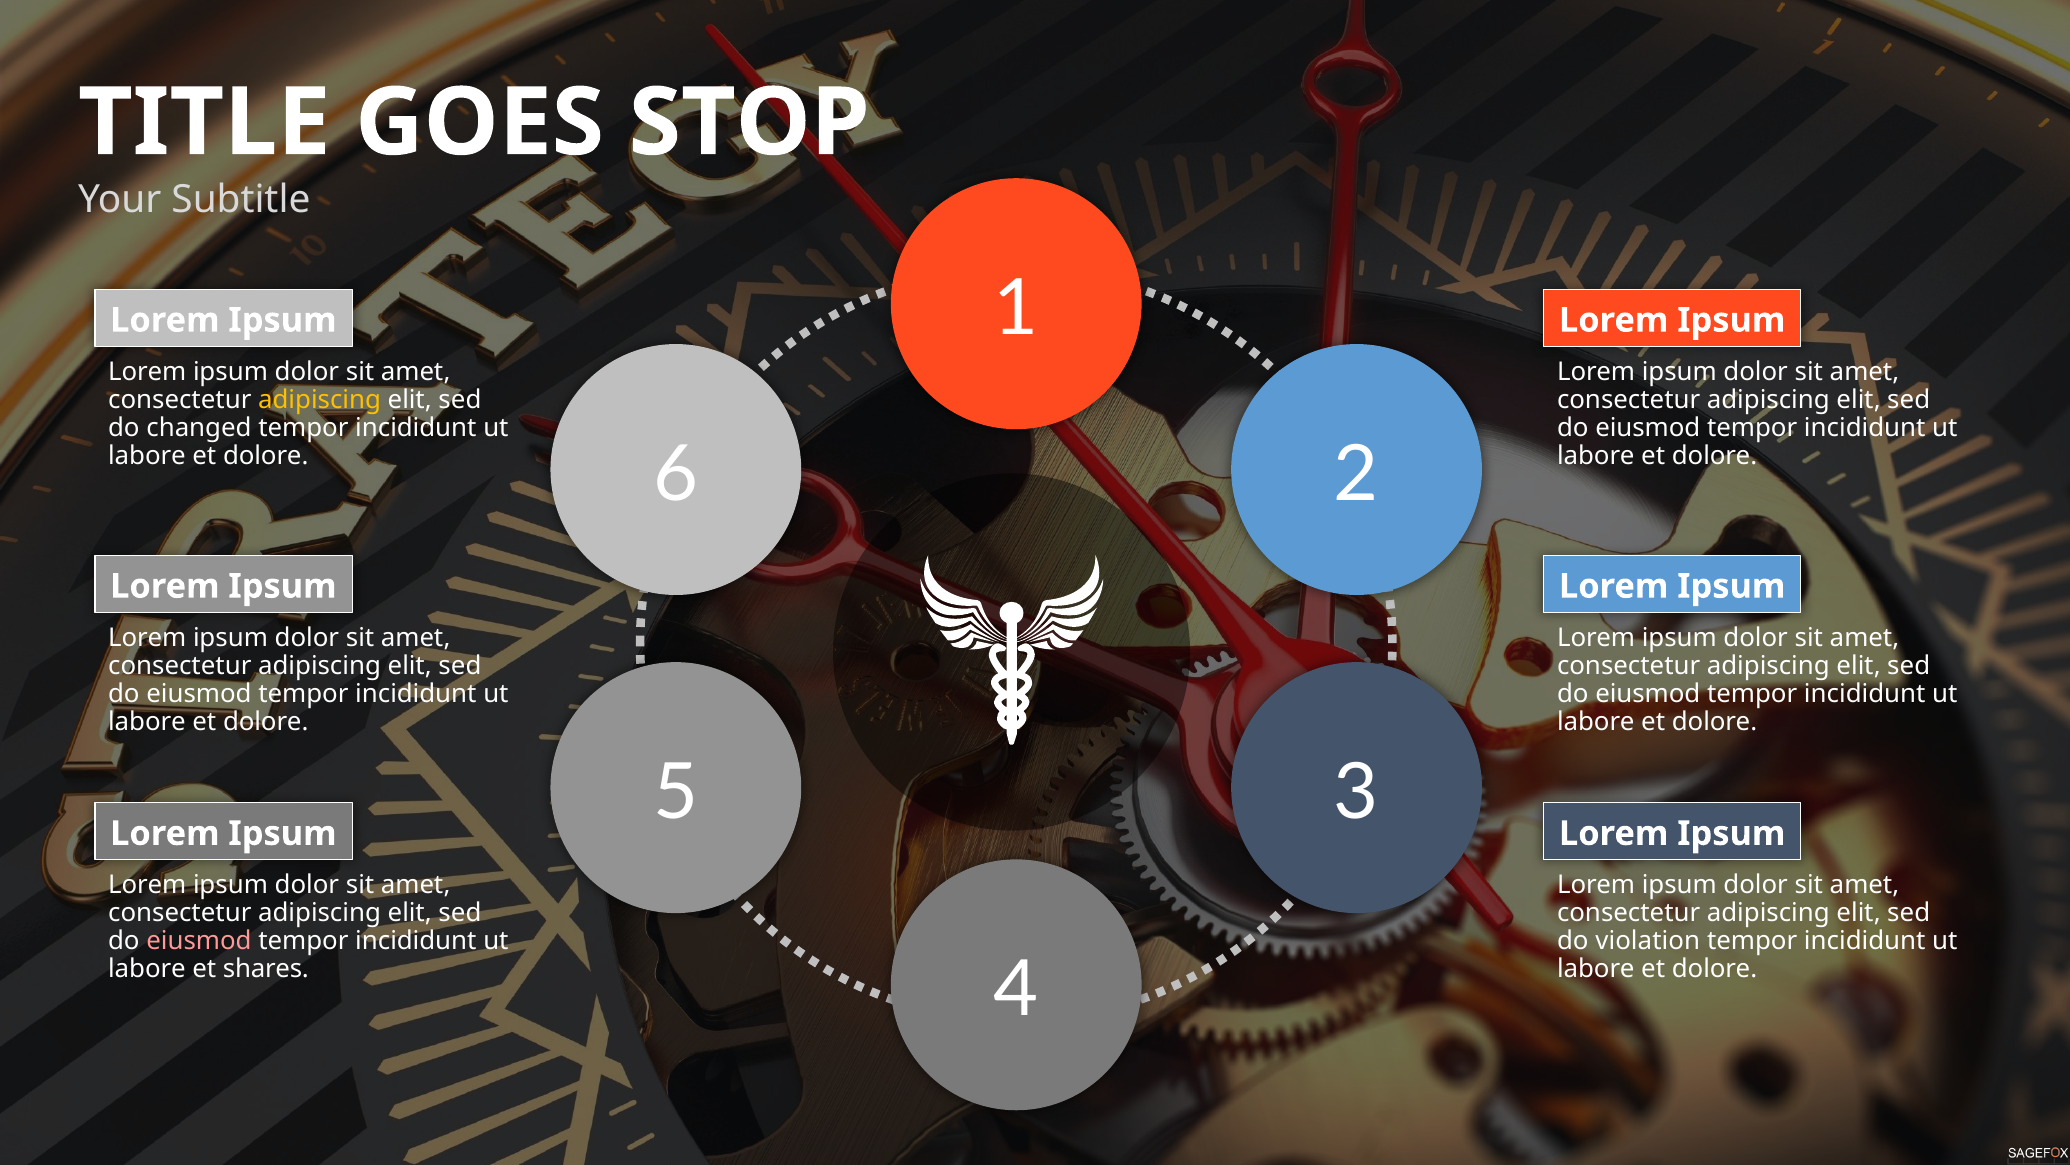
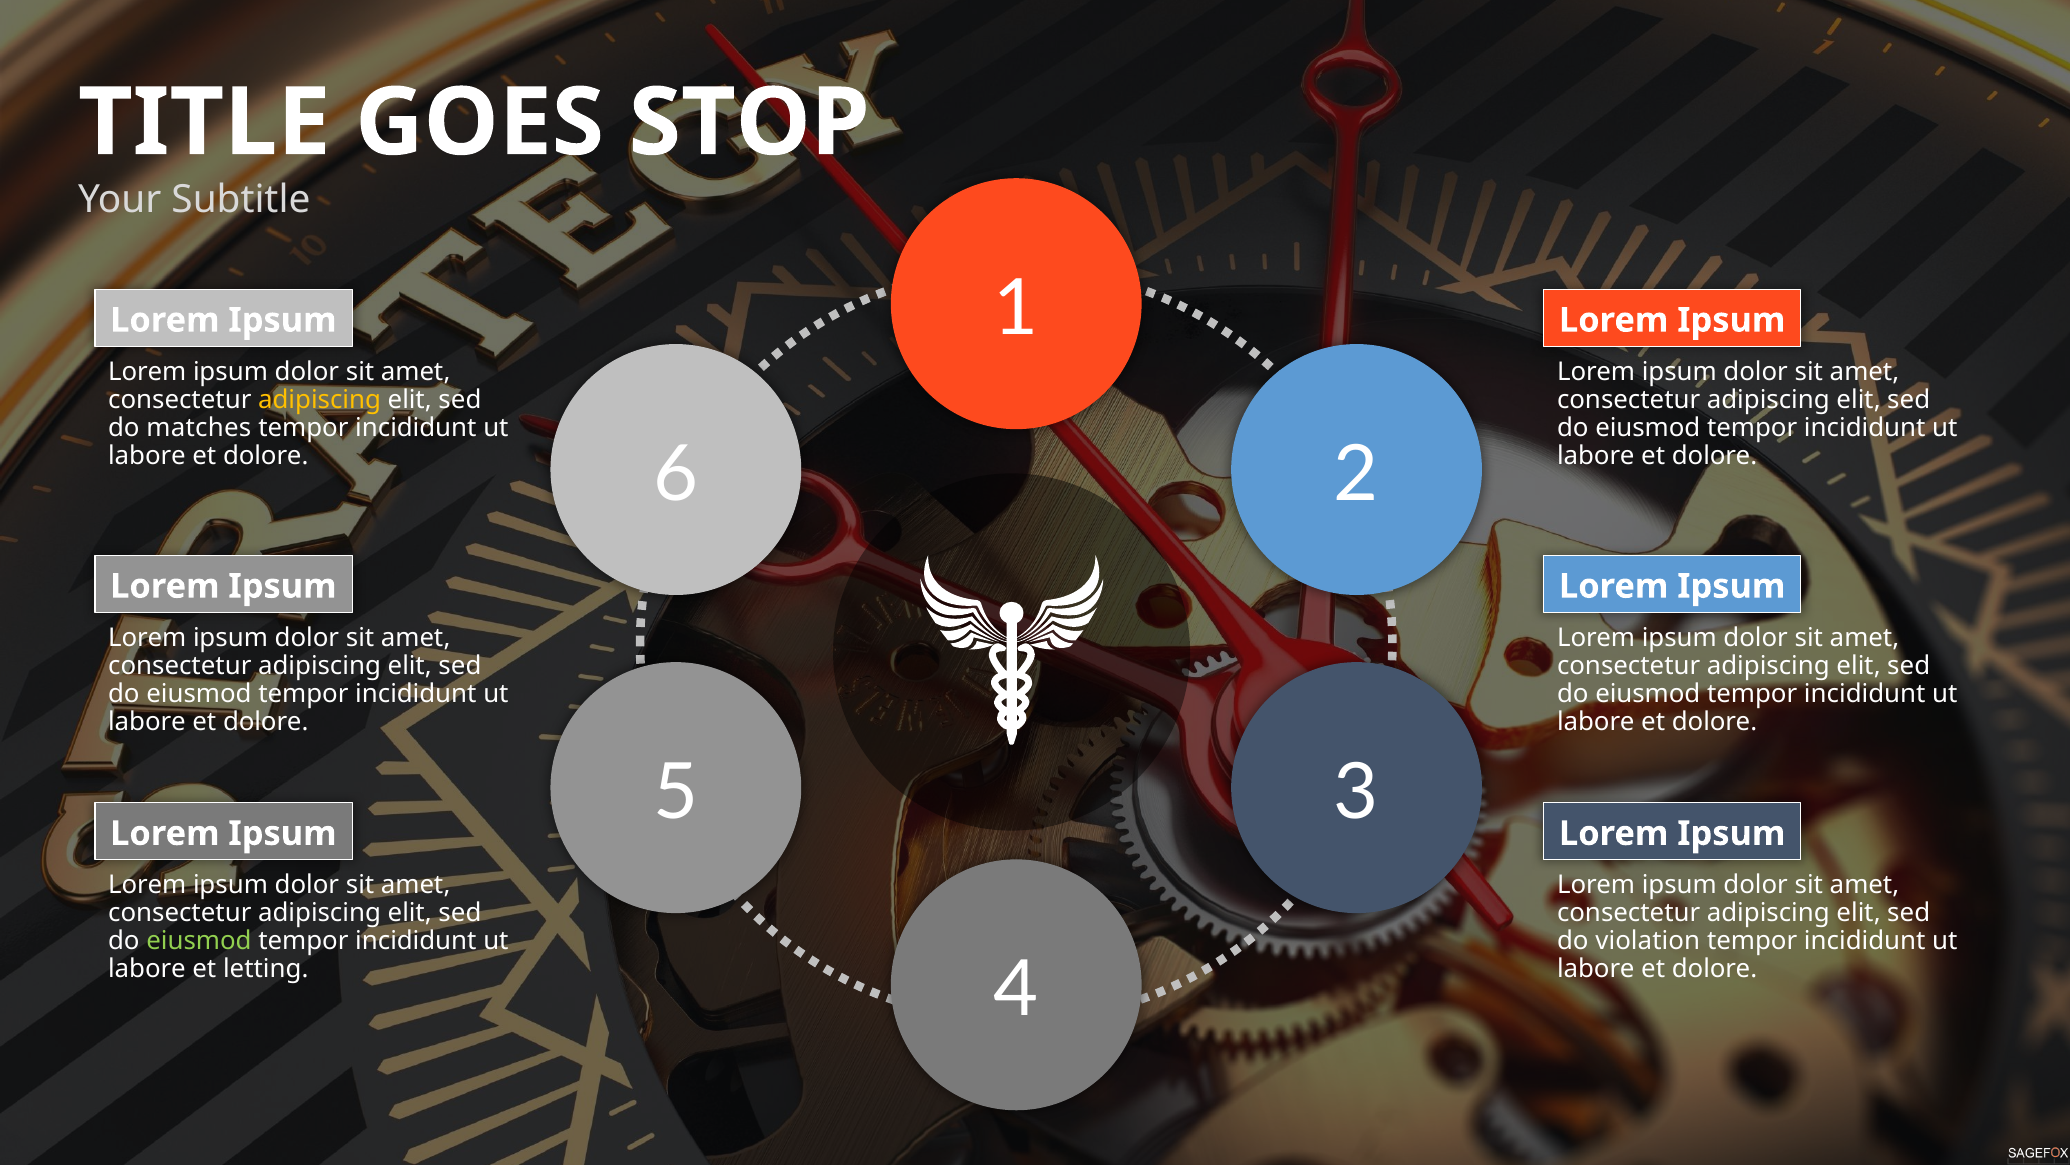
changed: changed -> matches
eiusmod at (199, 940) colour: pink -> light green
shares: shares -> letting
